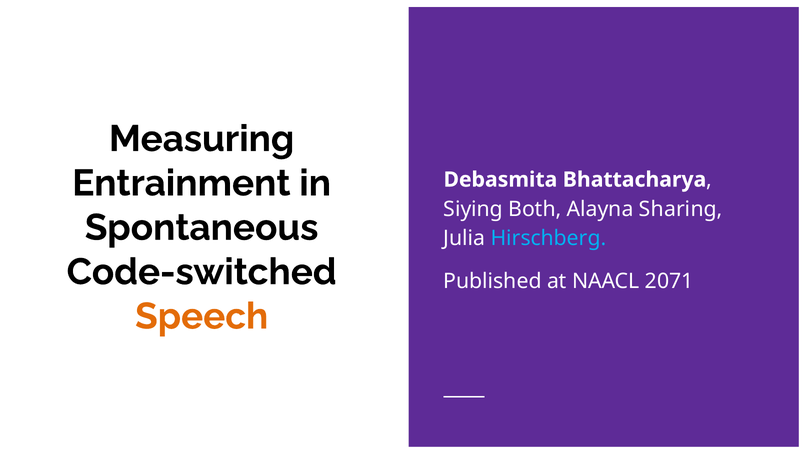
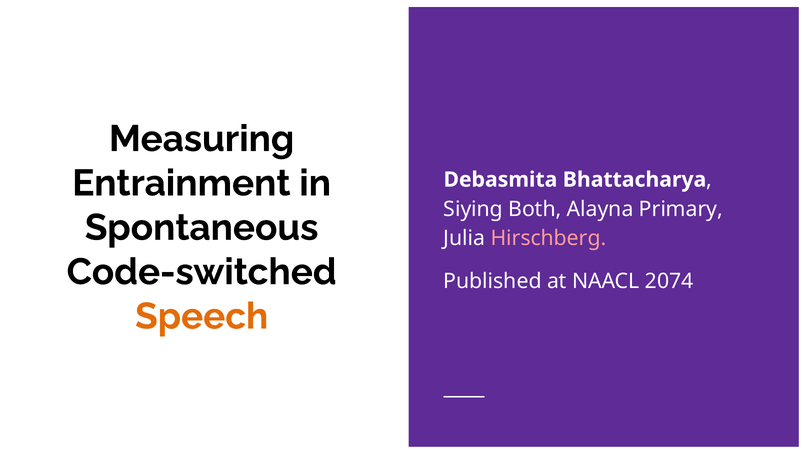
Sharing: Sharing -> Primary
Hirschberg colour: light blue -> pink
2071: 2071 -> 2074
